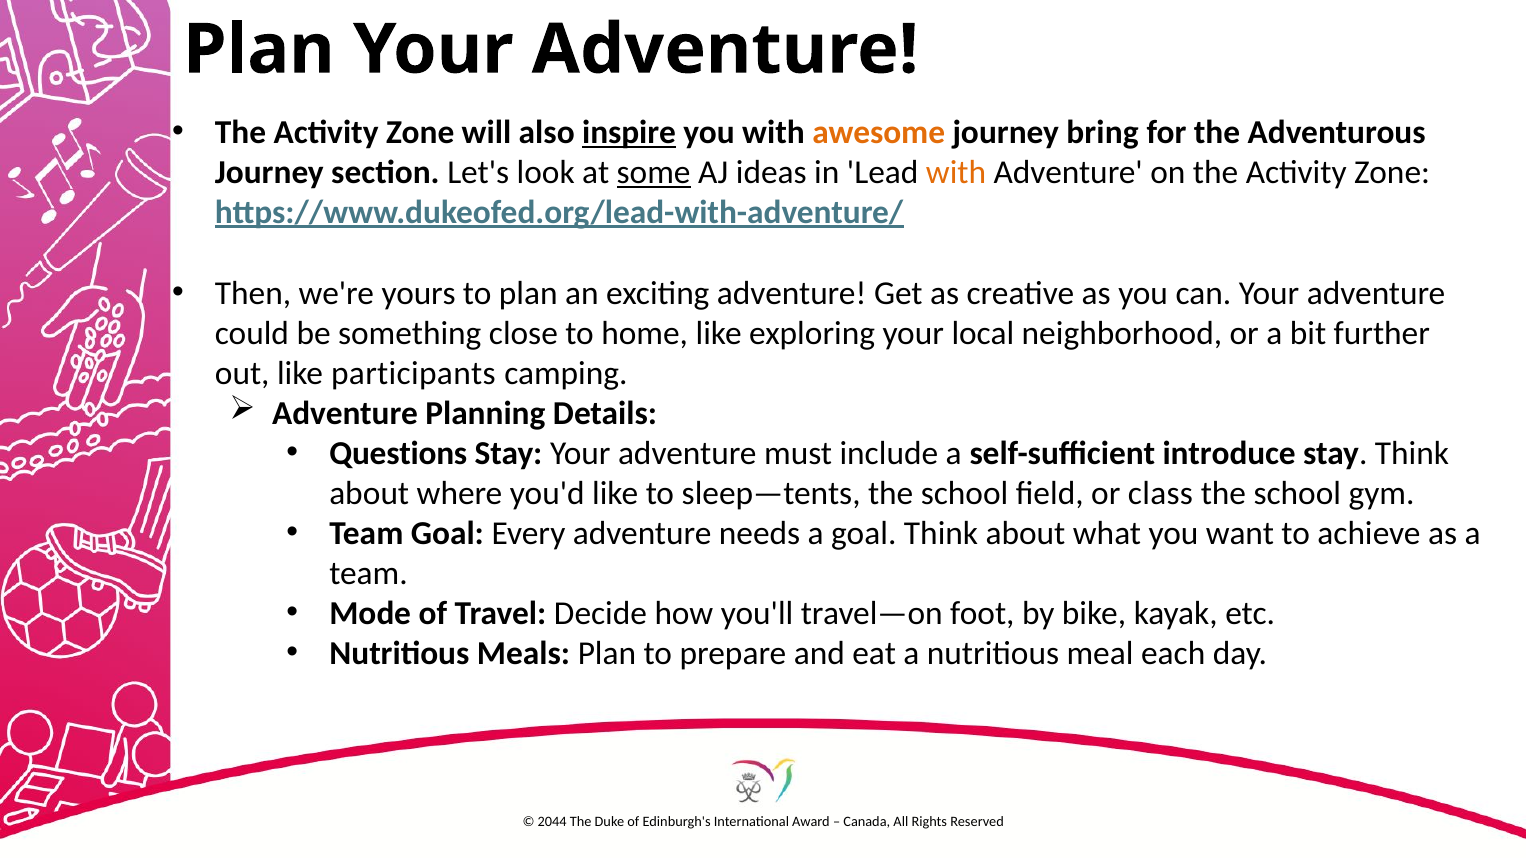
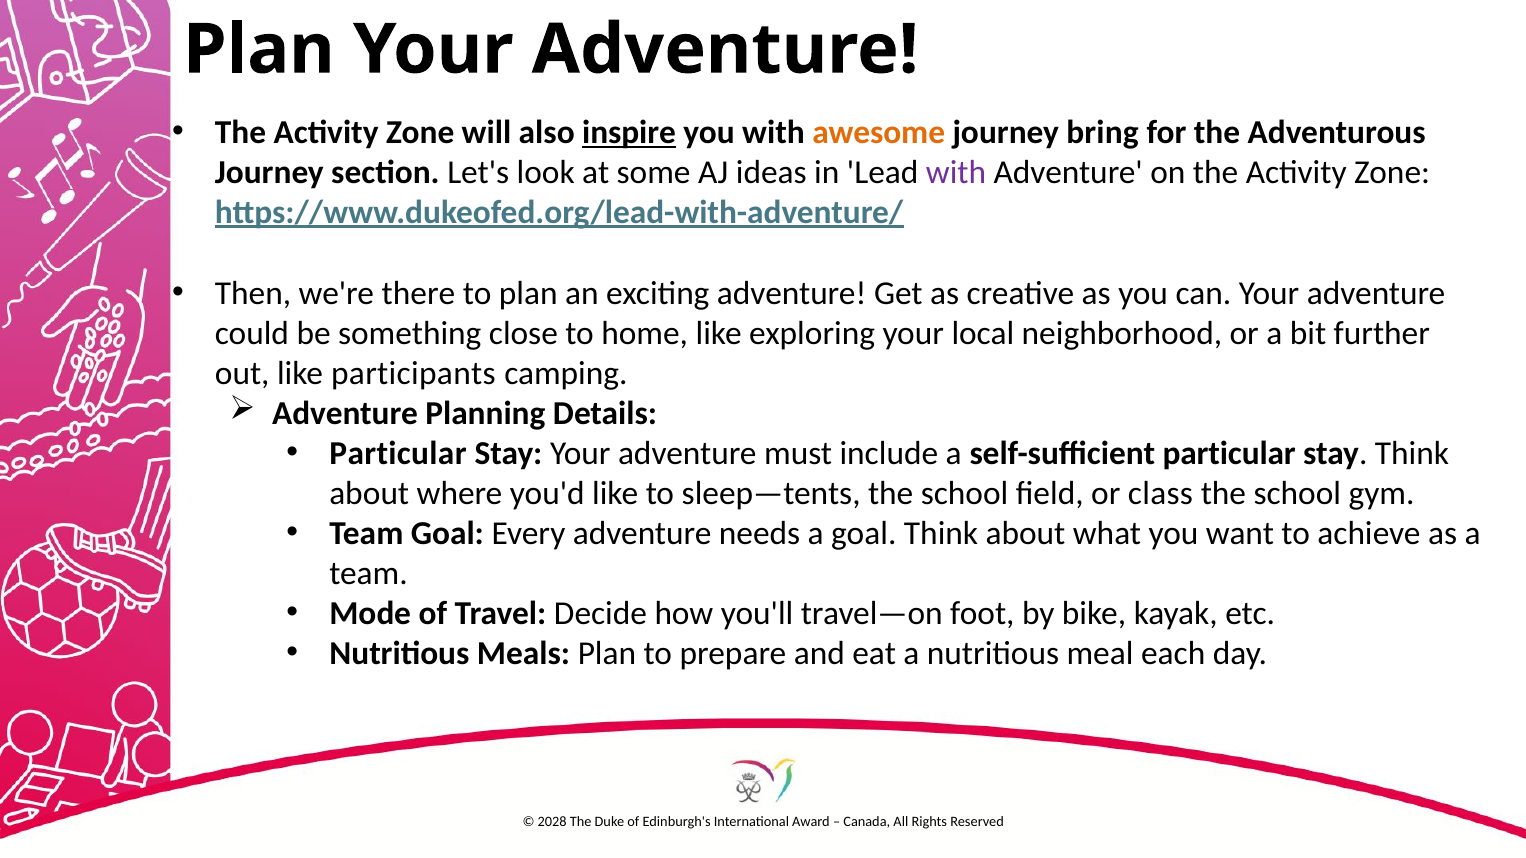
some underline: present -> none
with at (956, 173) colour: orange -> purple
yours: yours -> there
Questions at (398, 454): Questions -> Particular
self-sufficient introduce: introduce -> particular
2044: 2044 -> 2028
